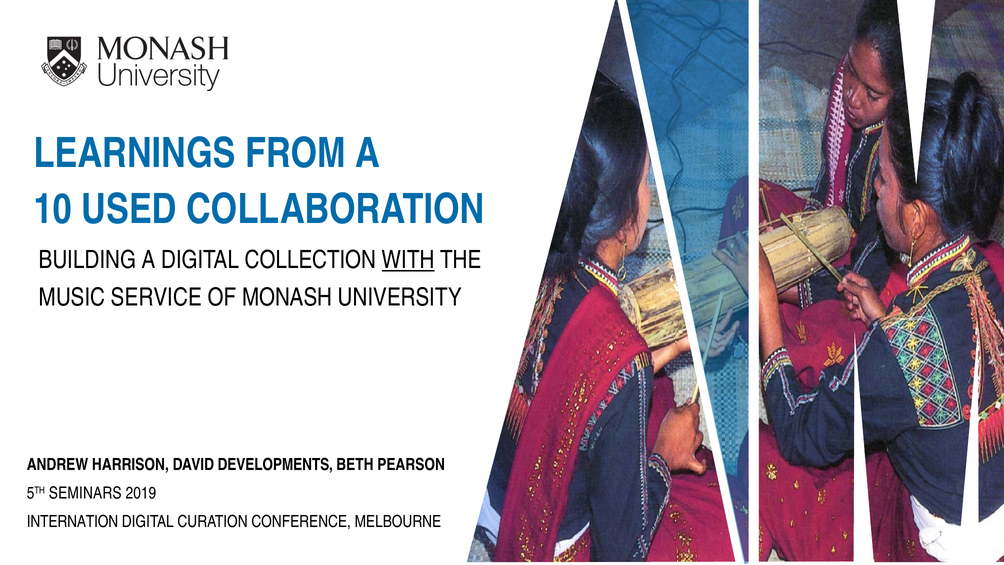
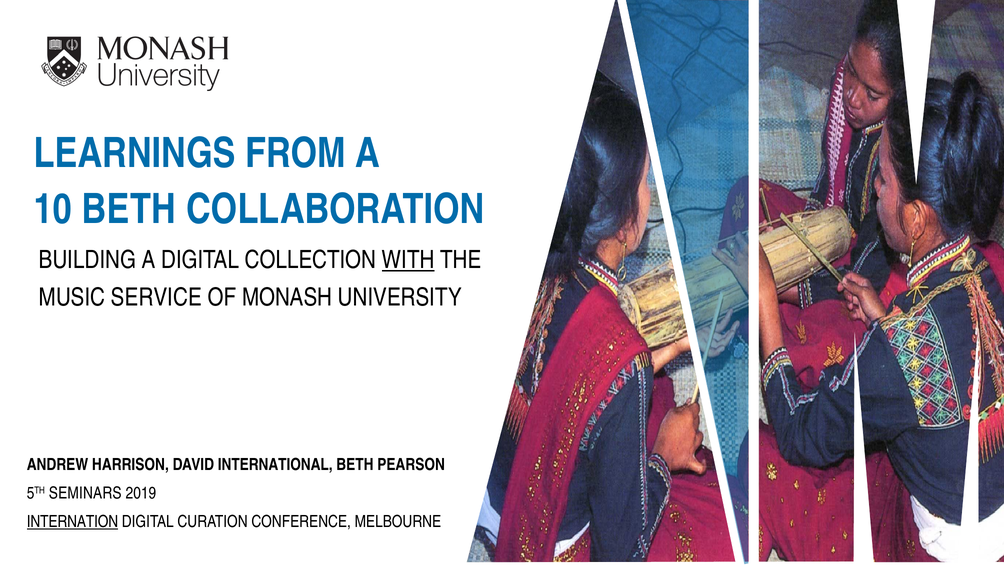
10 USED: USED -> BETH
DEVELOPMENTS: DEVELOPMENTS -> INTERNATIONAL
INTERNATION underline: none -> present
